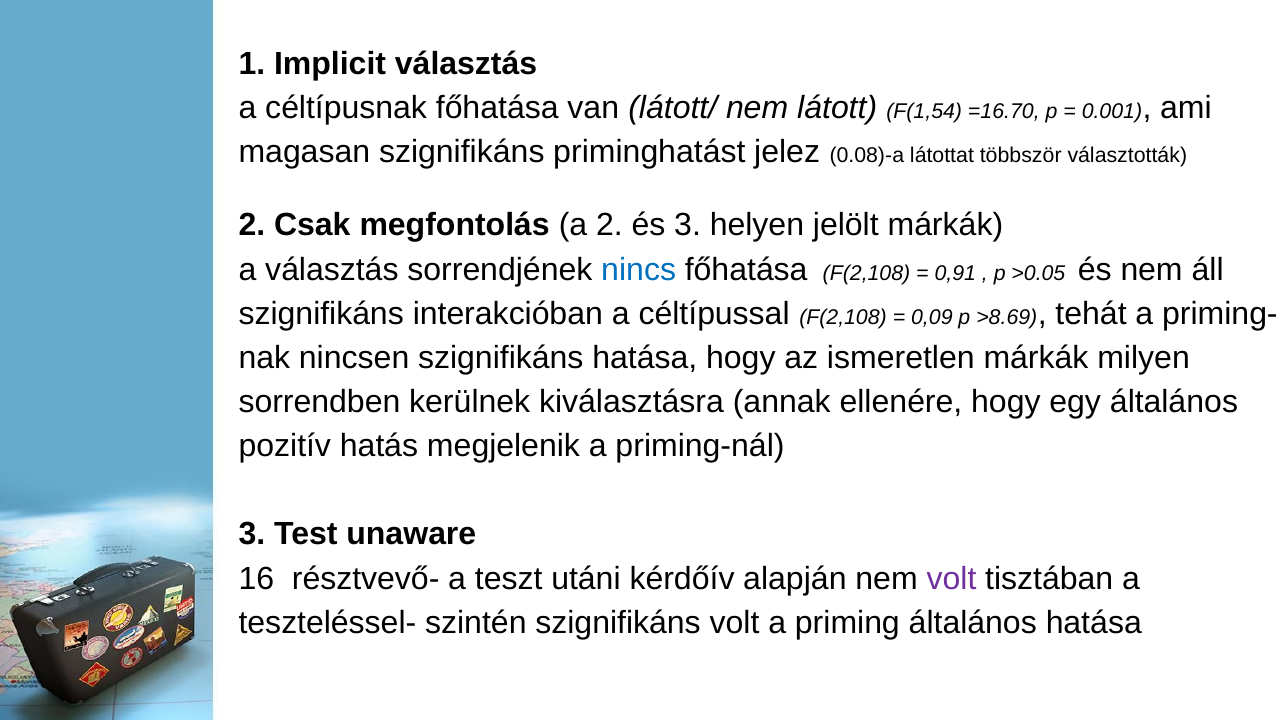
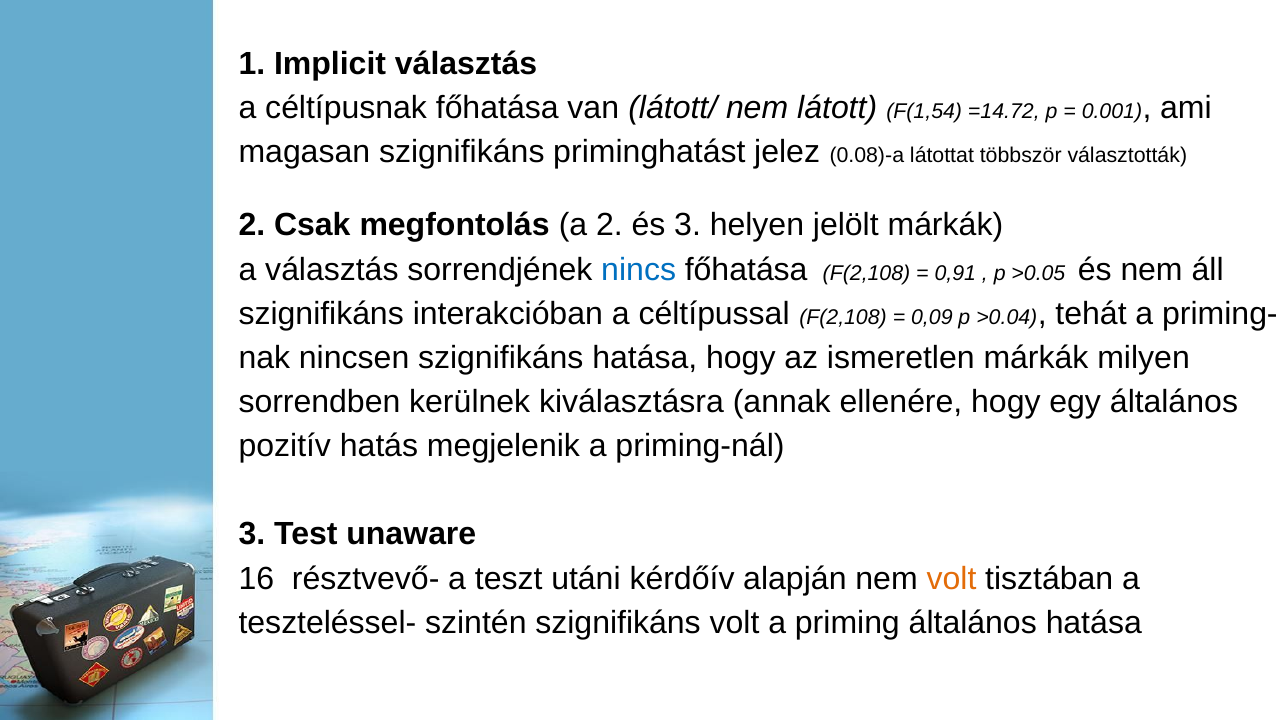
=16.70: =16.70 -> =14.72
>8.69: >8.69 -> >0.04
volt at (951, 579) colour: purple -> orange
